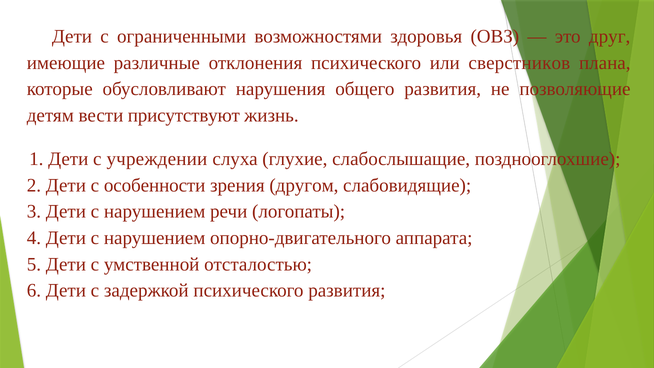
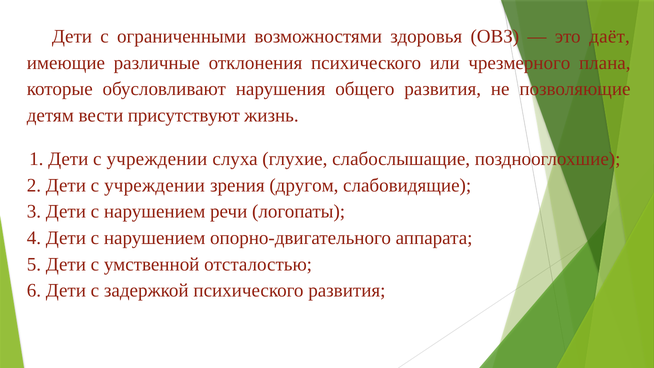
друг: друг -> даёт
сверстников: сверстников -> чрезмерного
2 Дети с особенности: особенности -> учреждении
